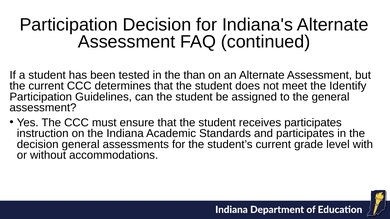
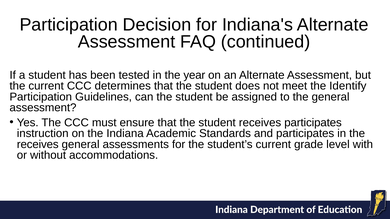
than: than -> year
decision at (38, 145): decision -> receives
